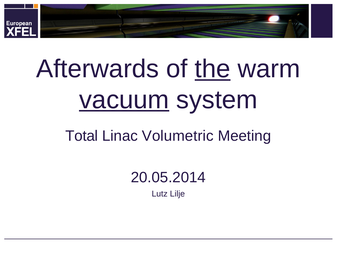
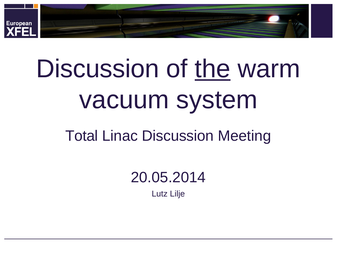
Afterwards at (98, 69): Afterwards -> Discussion
vacuum underline: present -> none
Linac Volumetric: Volumetric -> Discussion
